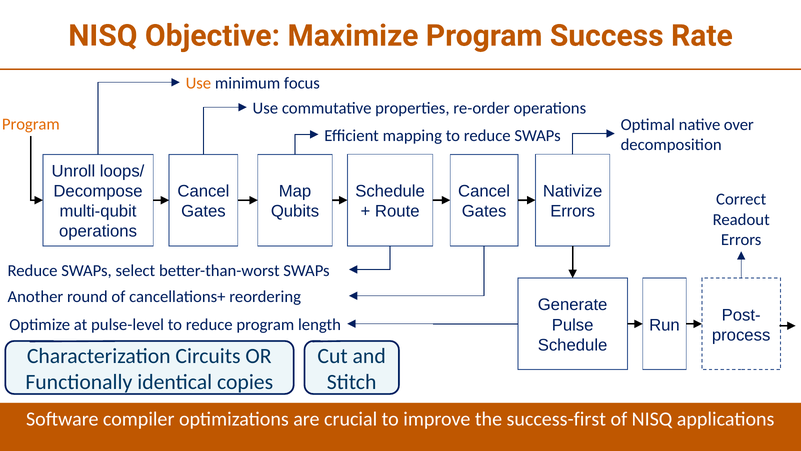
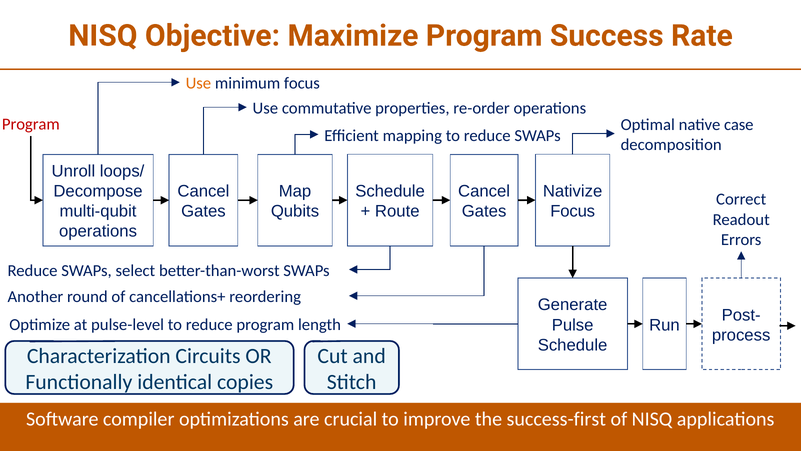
Program at (31, 124) colour: orange -> red
over: over -> case
Errors at (573, 211): Errors -> Focus
